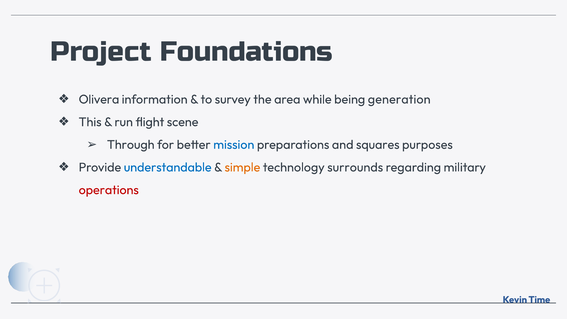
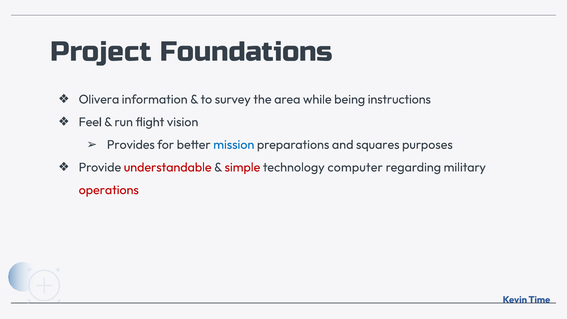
generation: generation -> instructions
This: This -> Feel
scene: scene -> vision
Through: Through -> Provides
understandable colour: blue -> red
simple colour: orange -> red
surrounds: surrounds -> computer
